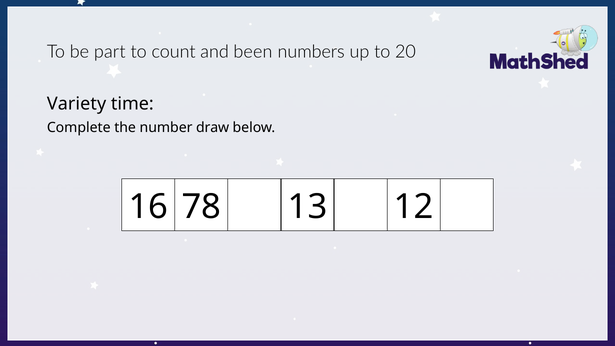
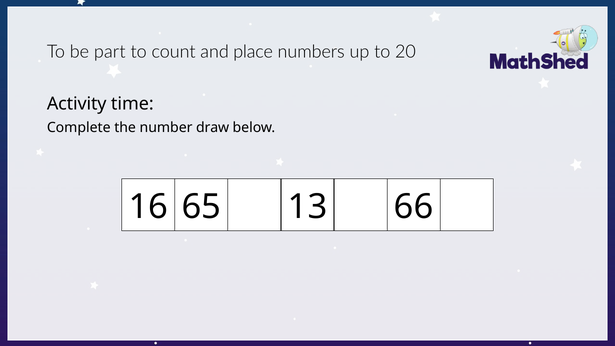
been: been -> place
Variety: Variety -> Activity
78: 78 -> 65
12: 12 -> 66
